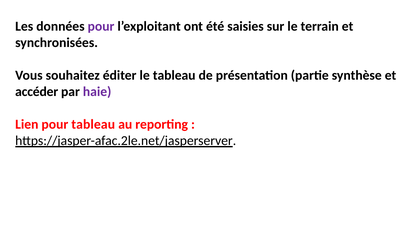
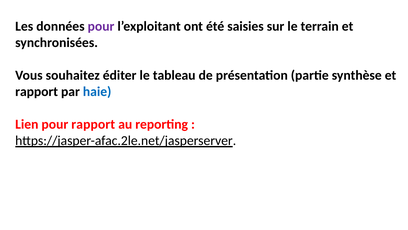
accéder at (37, 92): accéder -> rapport
haie colour: purple -> blue
pour tableau: tableau -> rapport
